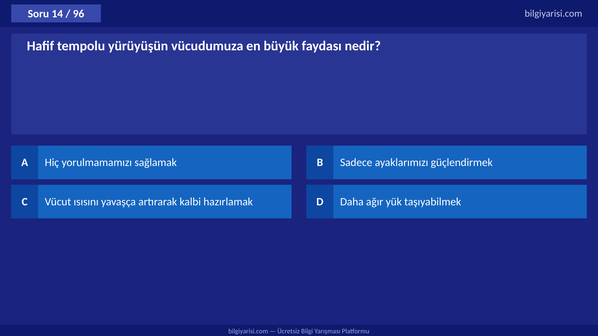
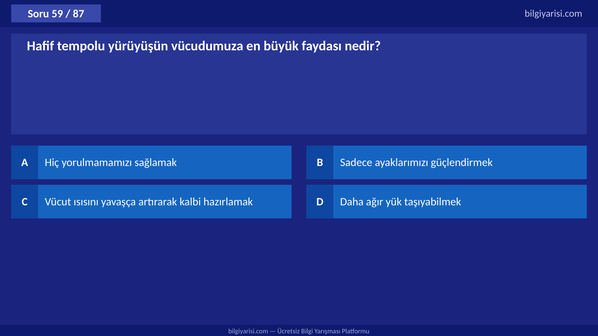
14: 14 -> 59
96: 96 -> 87
